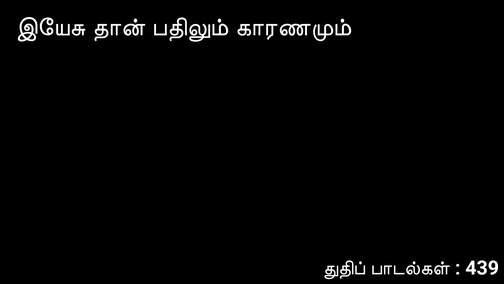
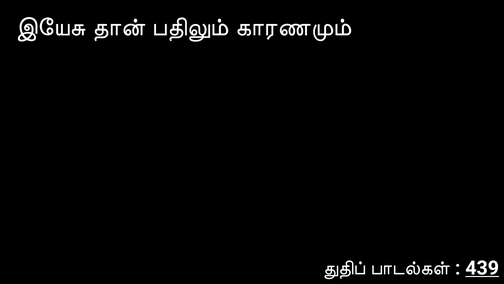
439 underline: none -> present
